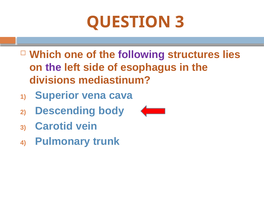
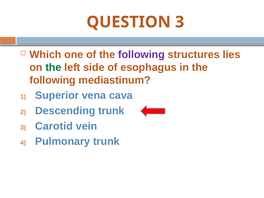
the at (53, 67) colour: purple -> green
divisions at (53, 80): divisions -> following
Descending body: body -> trunk
